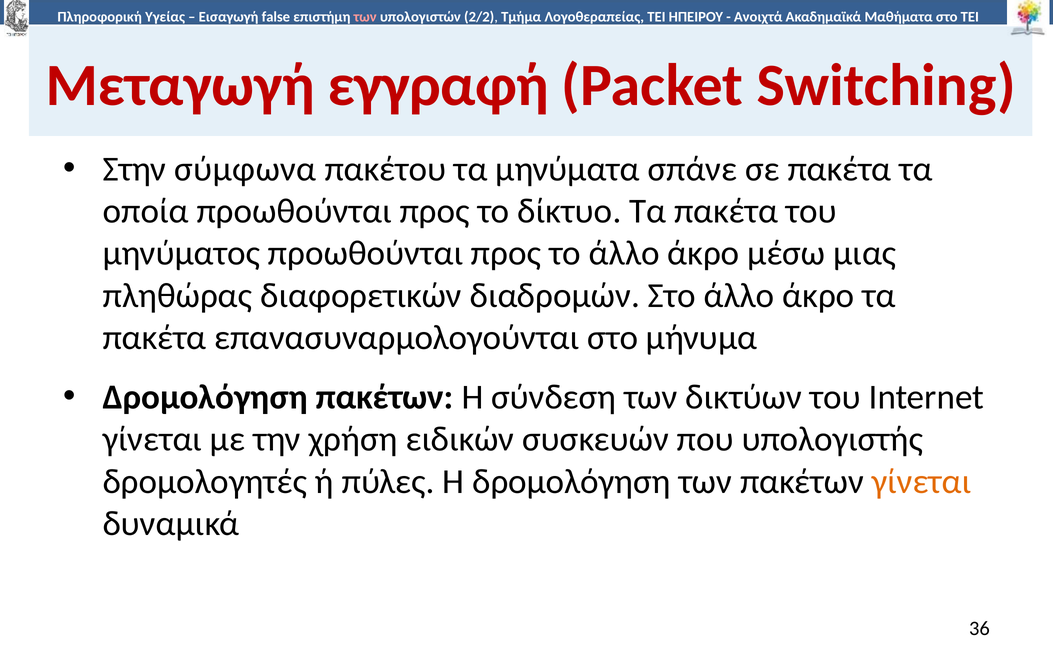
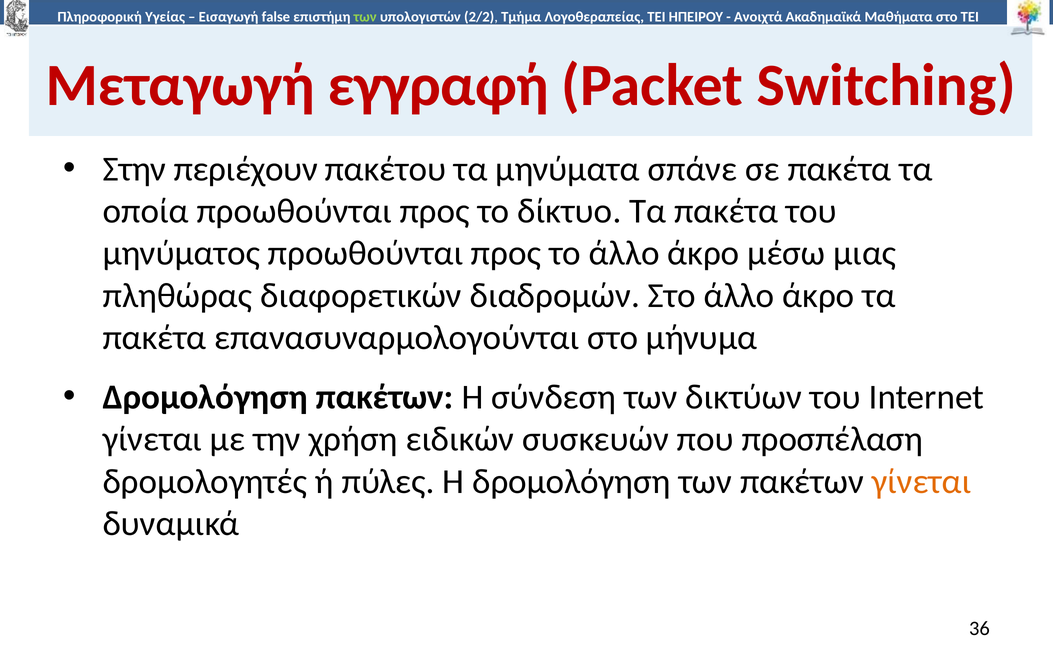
των at (365, 17) colour: pink -> light green
σύμφωνα: σύμφωνα -> περιέχουν
υπολογιστής: υπολογιστής -> προσπέλαση
